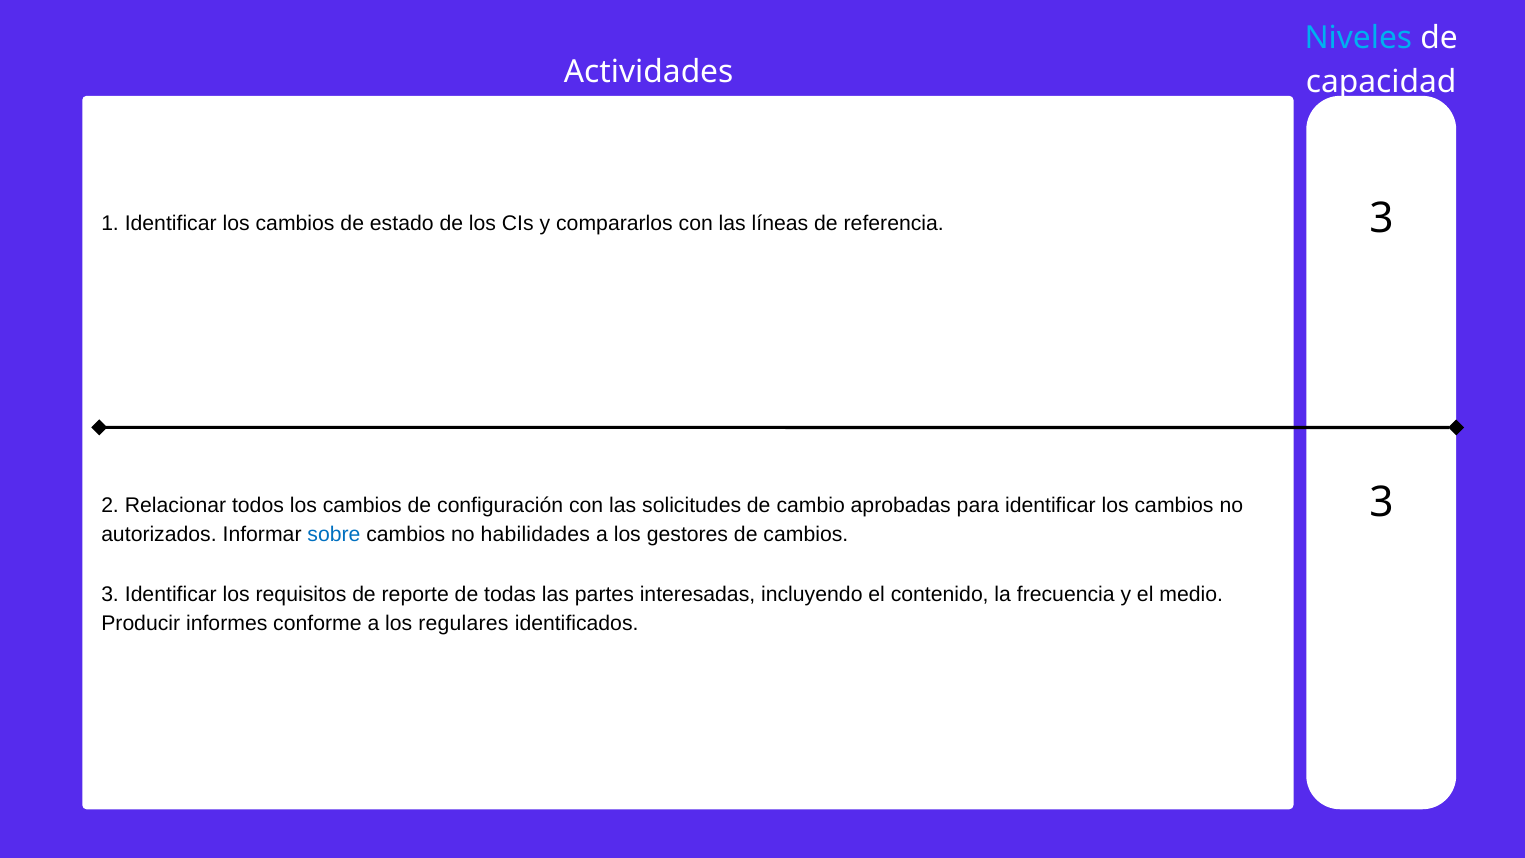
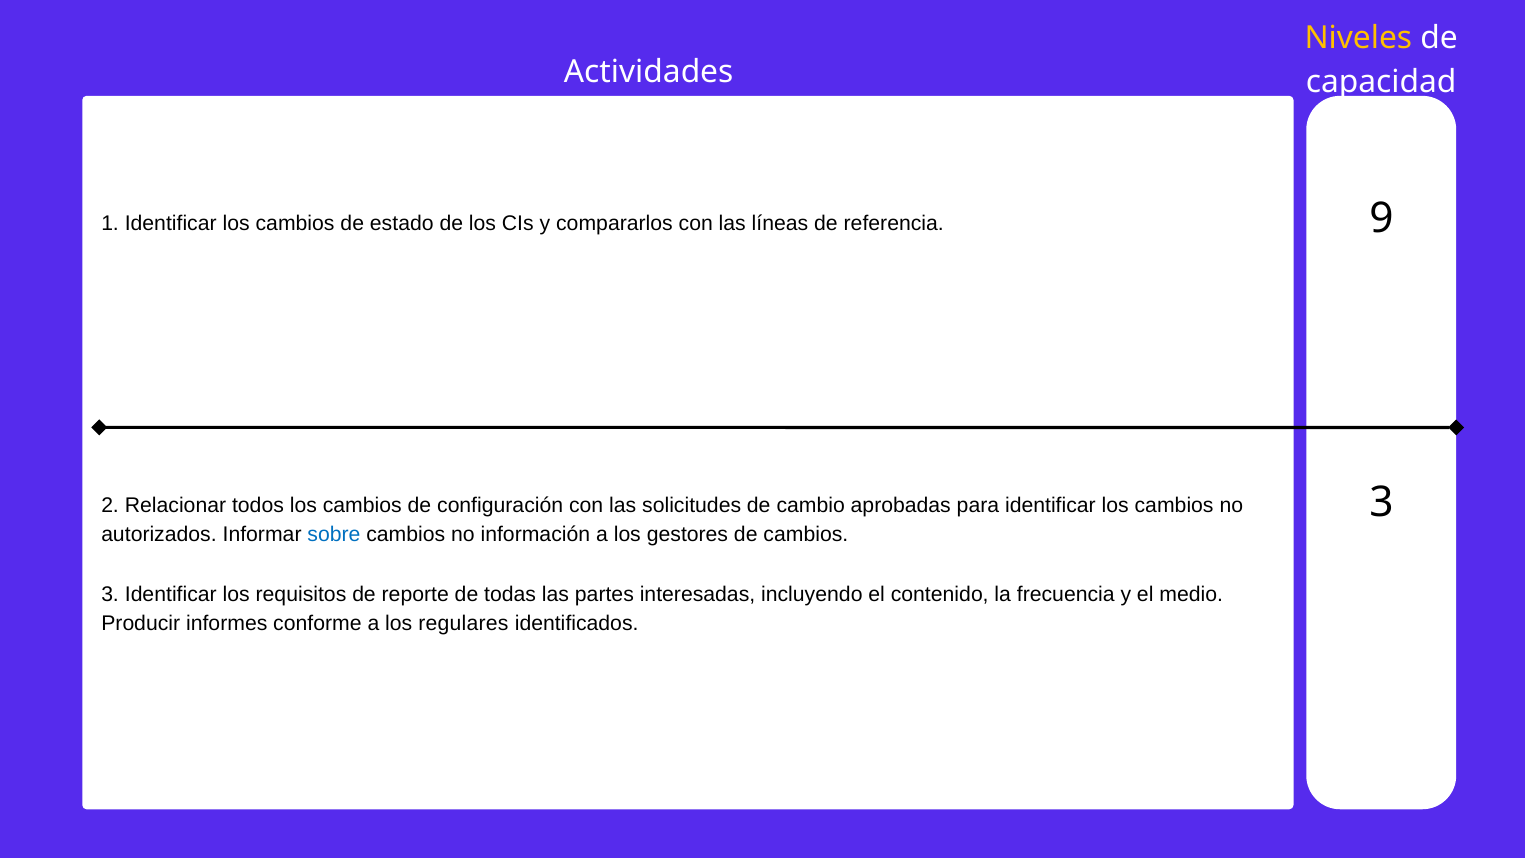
Niveles colour: light blue -> yellow
referencia 3: 3 -> 9
habilidades: habilidades -> información
